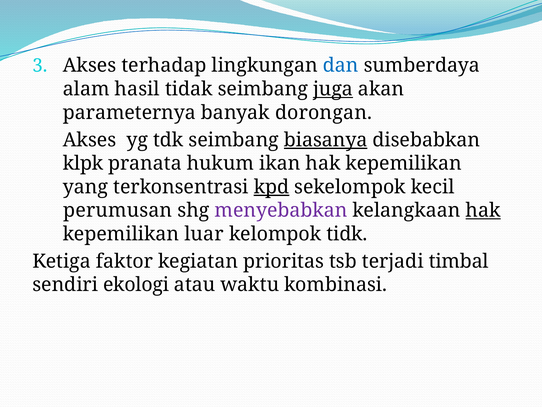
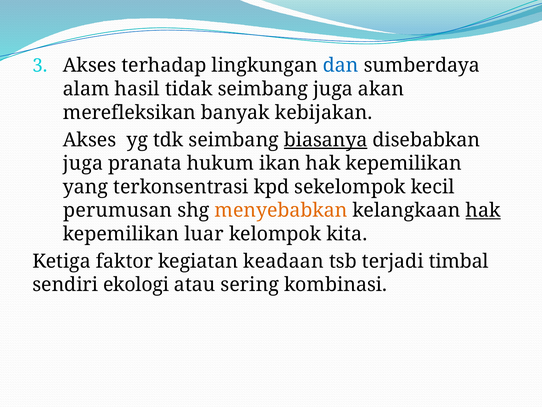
juga at (333, 89) underline: present -> none
parameternya: parameternya -> merefleksikan
dorongan: dorongan -> kebijakan
klpk at (83, 163): klpk -> juga
kpd underline: present -> none
menyebabkan colour: purple -> orange
tidk: tidk -> kita
prioritas: prioritas -> keadaan
waktu: waktu -> sering
